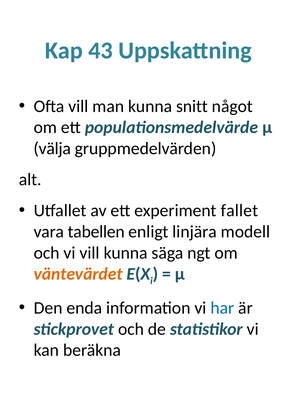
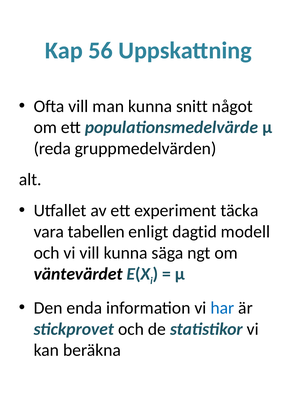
43: 43 -> 56
välja: välja -> reda
fallet: fallet -> täcka
linjära: linjära -> dagtid
väntevärdet colour: orange -> black
